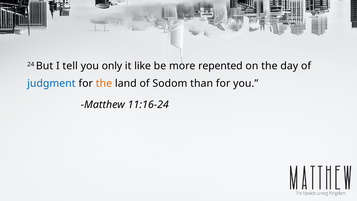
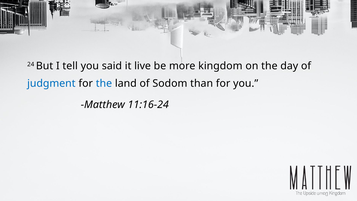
only: only -> said
like: like -> live
repented: repented -> kingdom
the at (104, 83) colour: orange -> blue
